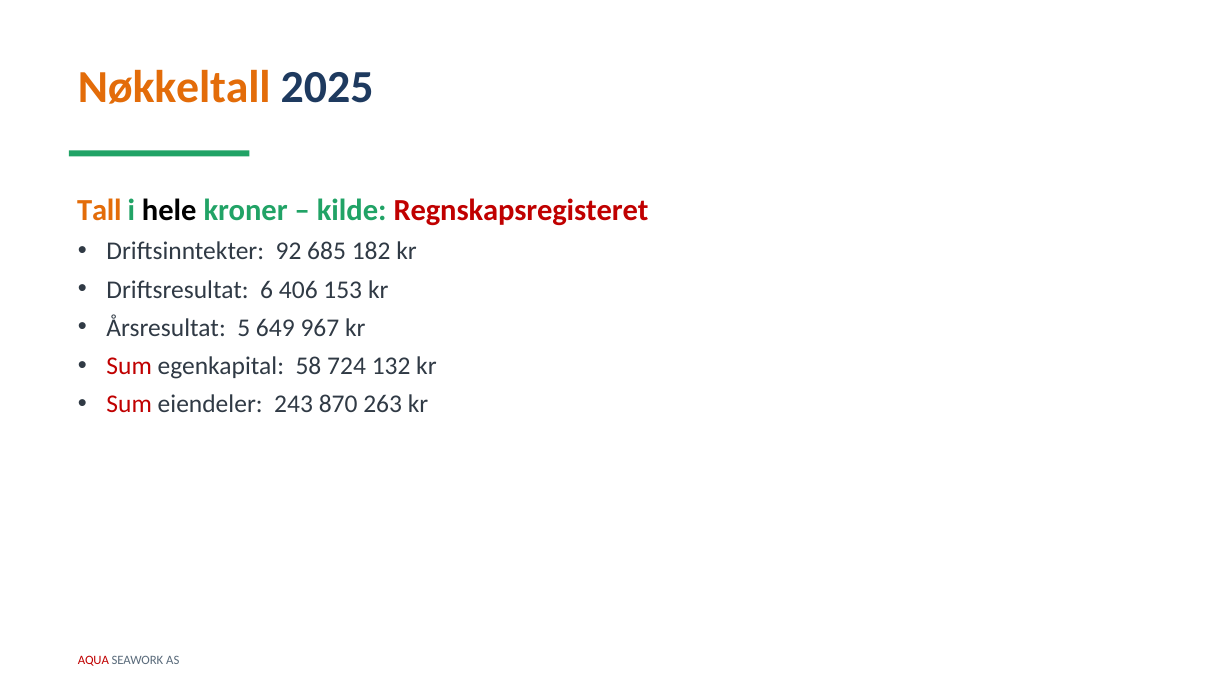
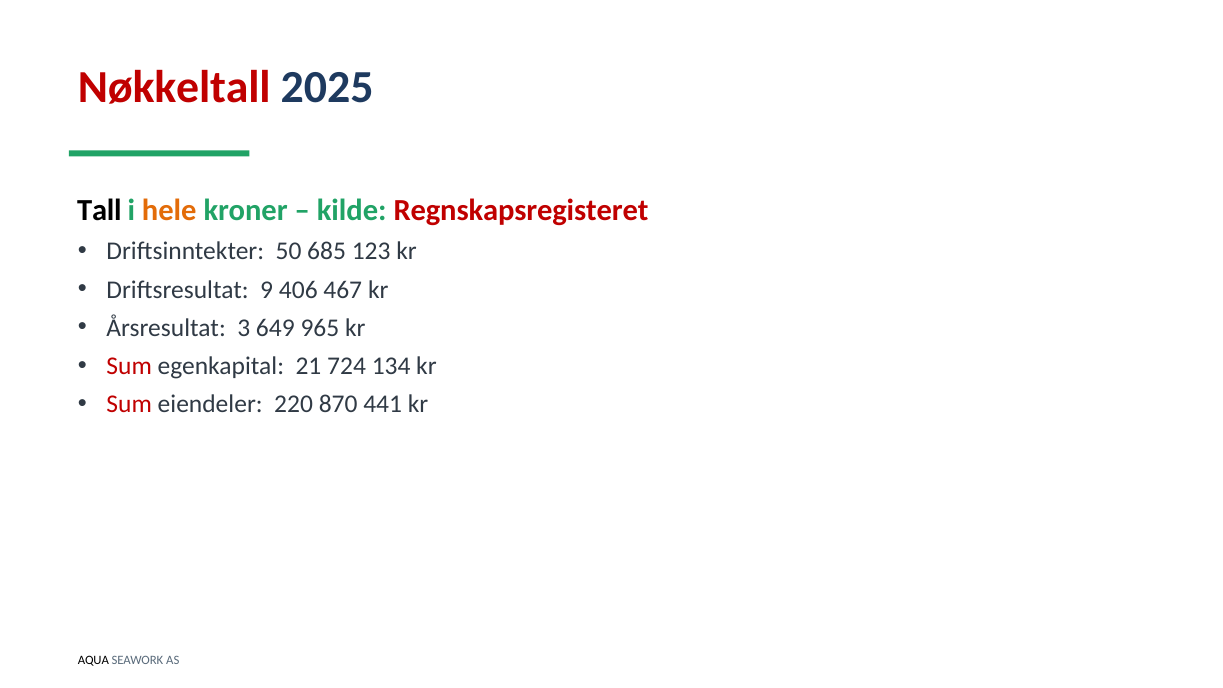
Nøkkeltall colour: orange -> red
Tall colour: orange -> black
hele colour: black -> orange
92: 92 -> 50
182: 182 -> 123
6: 6 -> 9
153: 153 -> 467
5: 5 -> 3
967: 967 -> 965
58: 58 -> 21
132: 132 -> 134
243: 243 -> 220
263: 263 -> 441
AQUA colour: red -> black
